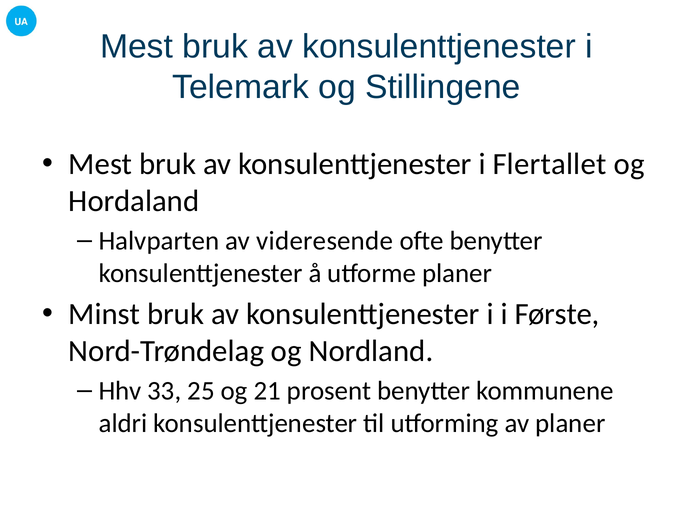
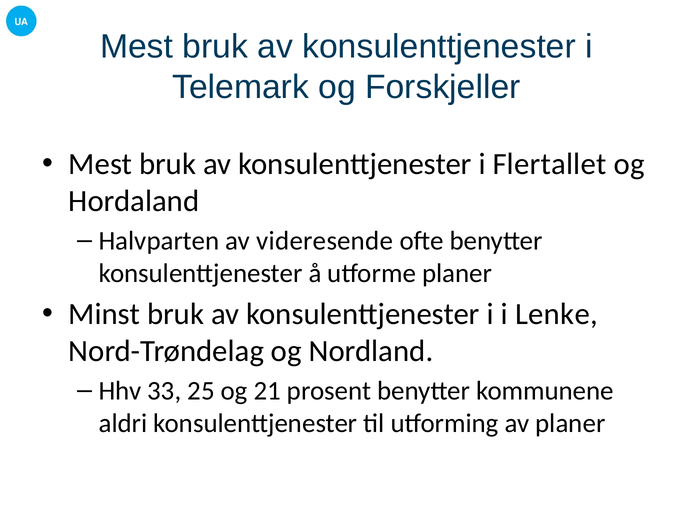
Stillingene: Stillingene -> Forskjeller
Første: Første -> Lenke
